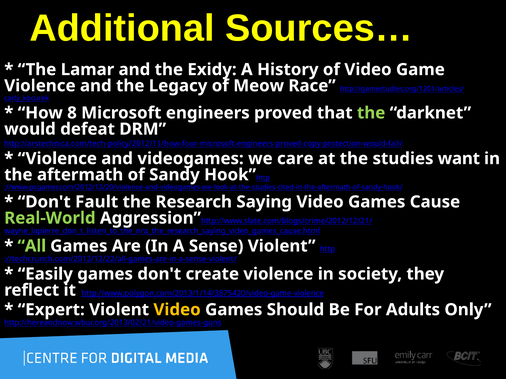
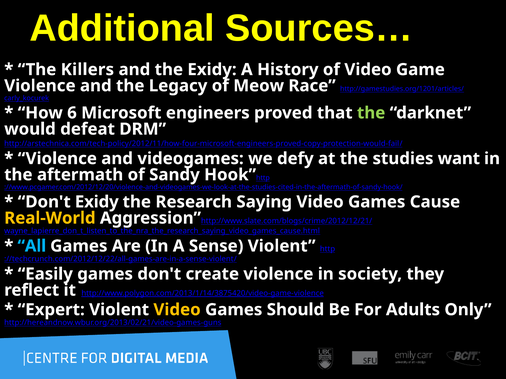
Lamar: Lamar -> Killers
8: 8 -> 6
care: care -> defy
Don't Fault: Fault -> Exidy
Real-World colour: light green -> yellow
All colour: light green -> light blue
